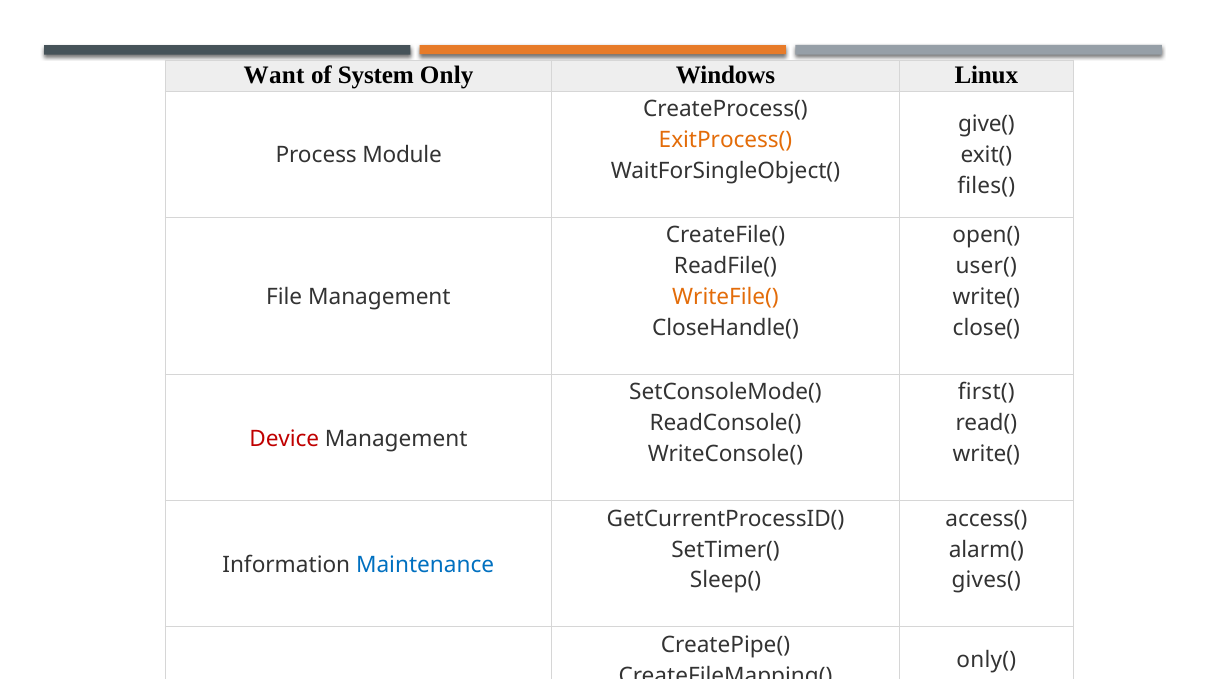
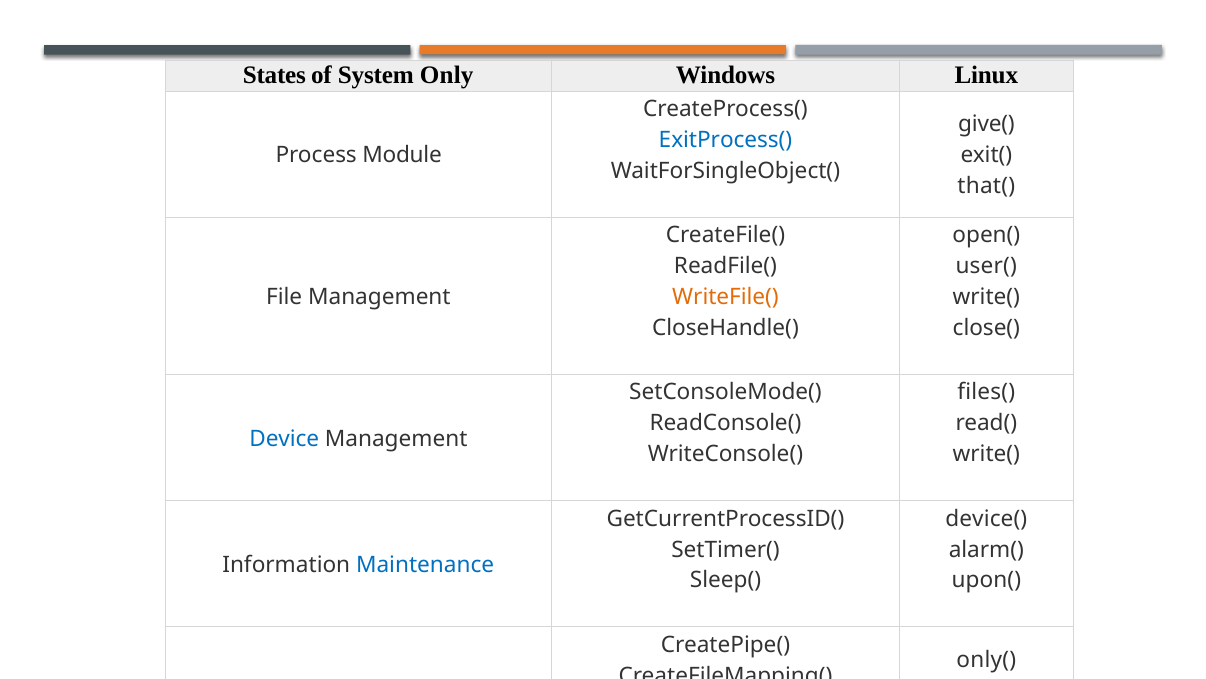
Want: Want -> States
ExitProcess( colour: orange -> blue
files(: files( -> that(
first(: first( -> files(
Device colour: red -> blue
access(: access( -> device(
gives(: gives( -> upon(
